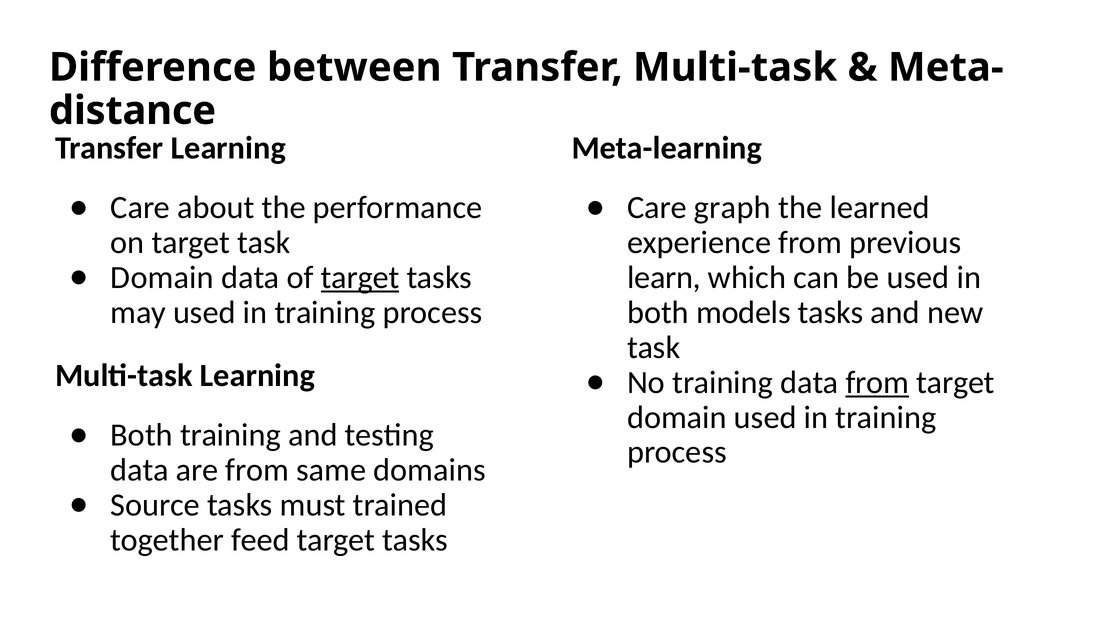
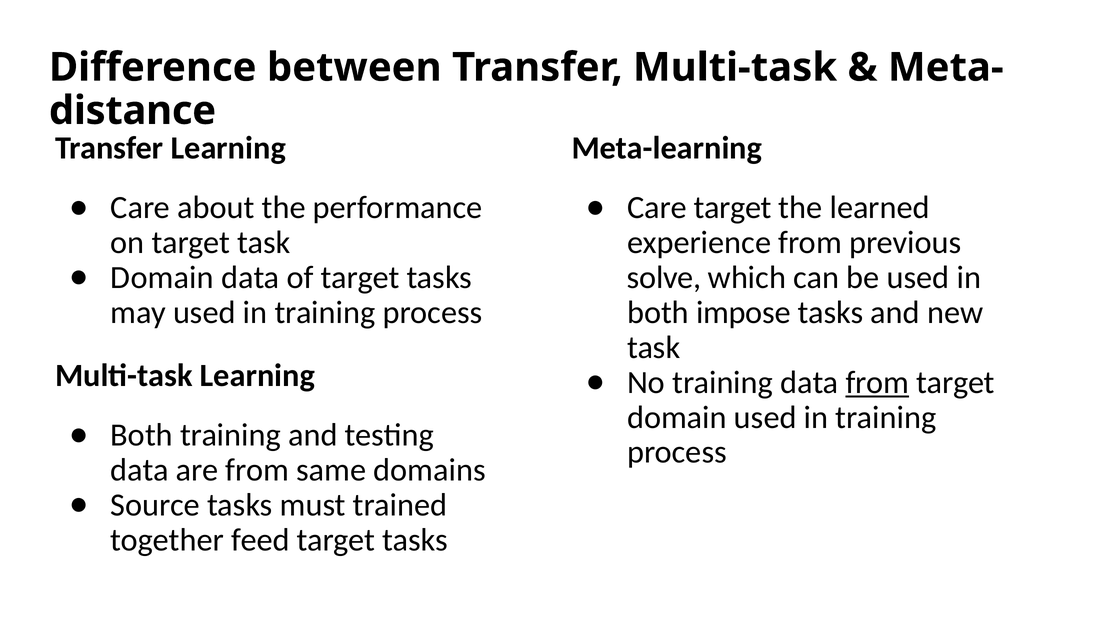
Care graph: graph -> target
target at (360, 277) underline: present -> none
learn: learn -> solve
models: models -> impose
